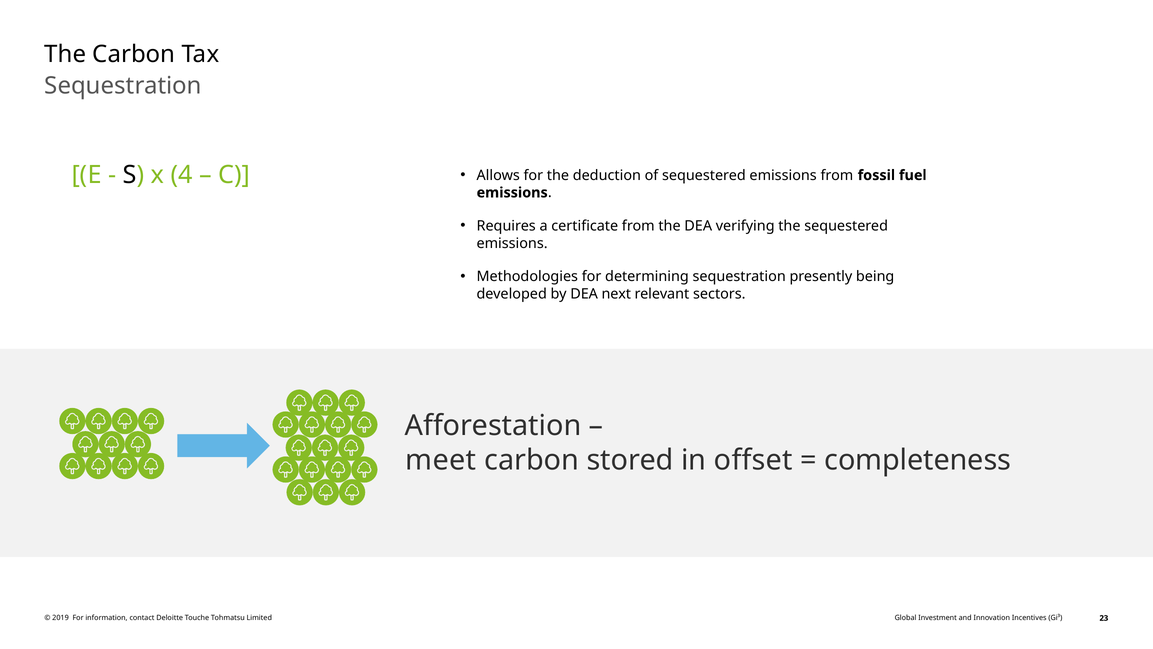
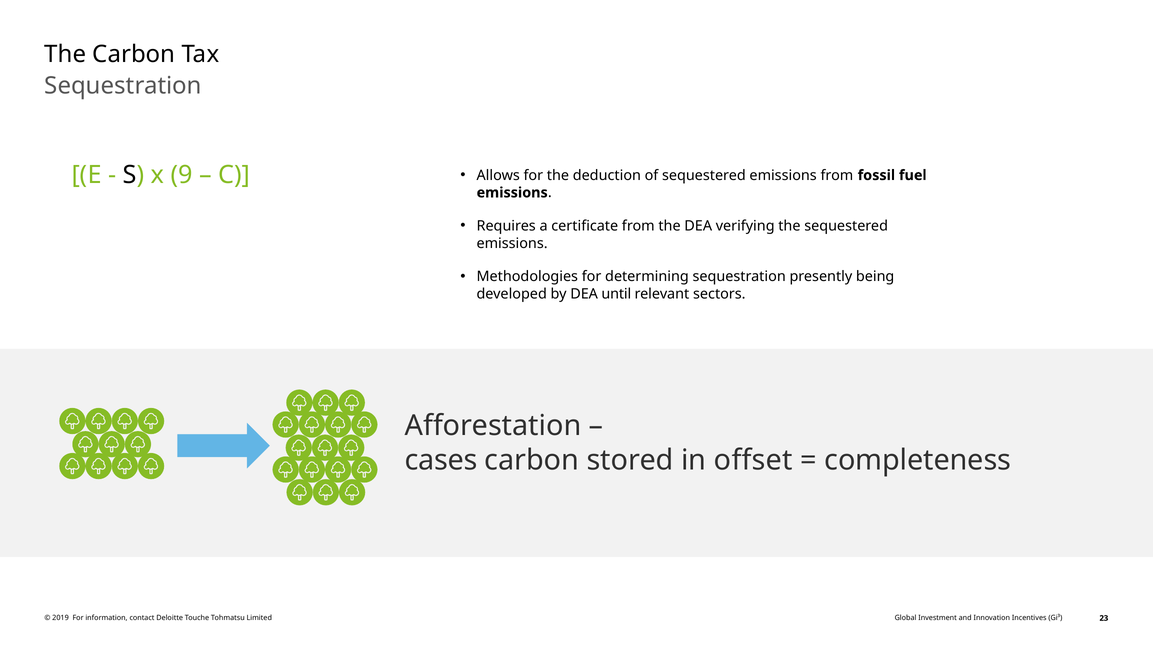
4: 4 -> 9
next: next -> until
meet: meet -> cases
